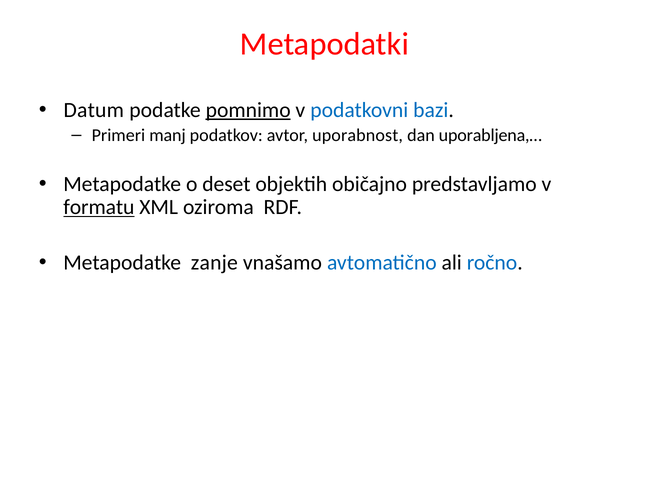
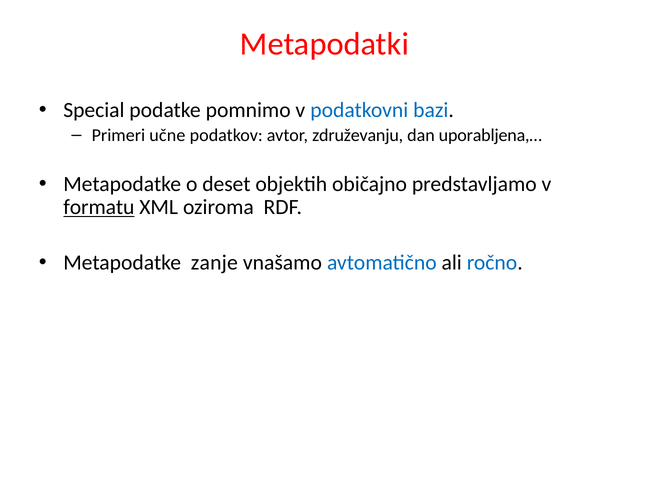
Datum: Datum -> Special
pomnimo underline: present -> none
manj: manj -> učne
uporabnost: uporabnost -> združevanju
